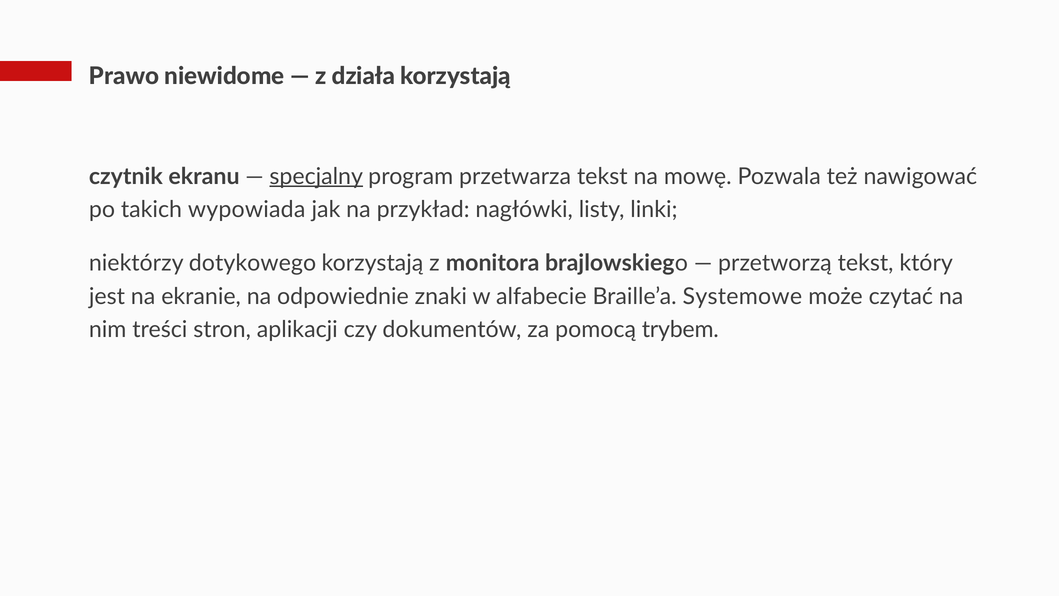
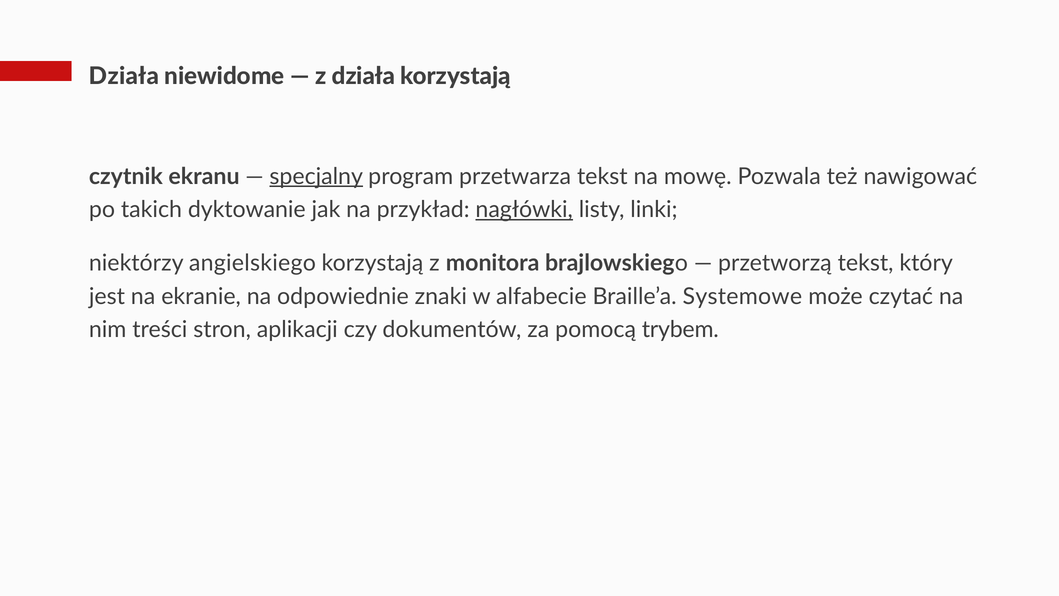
Prawo at (124, 76): Prawo -> Działa
wypowiada: wypowiada -> dyktowanie
nagłówki underline: none -> present
dotykowego: dotykowego -> angielskiego
